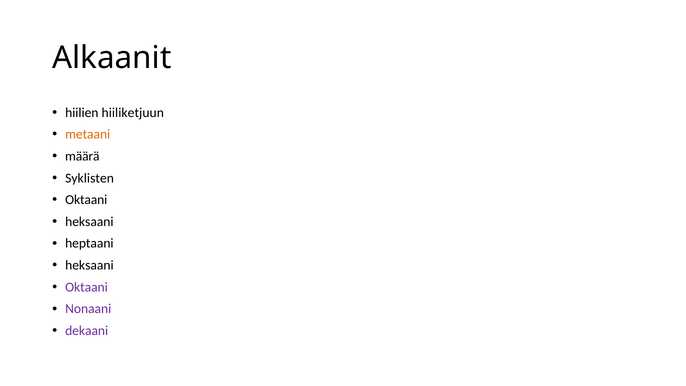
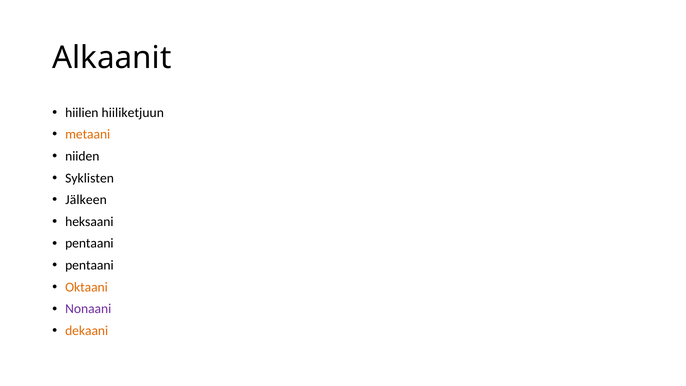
määrä: määrä -> niiden
Oktaani at (86, 200): Oktaani -> Jälkeen
heptaani at (89, 243): heptaani -> pentaani
heksaani at (89, 265): heksaani -> pentaani
Oktaani at (86, 287) colour: purple -> orange
dekaani colour: purple -> orange
